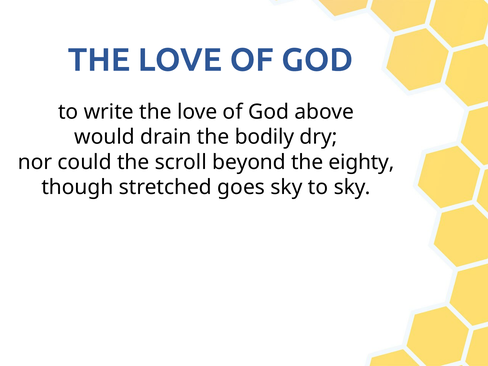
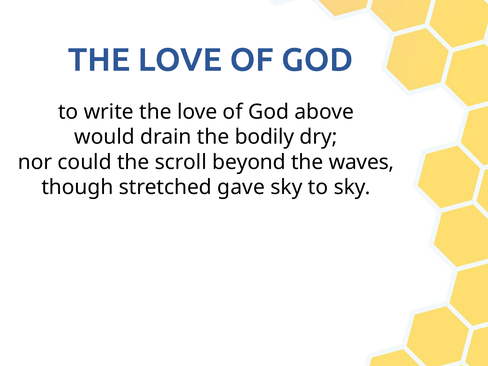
eighty: eighty -> waves
goes: goes -> gave
